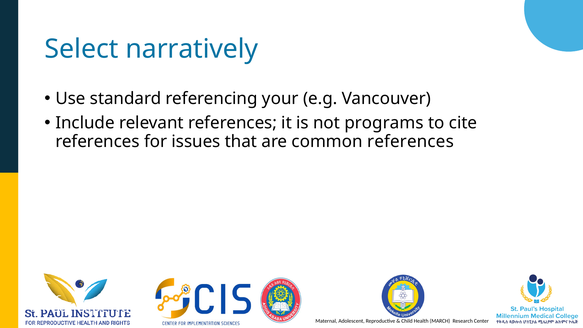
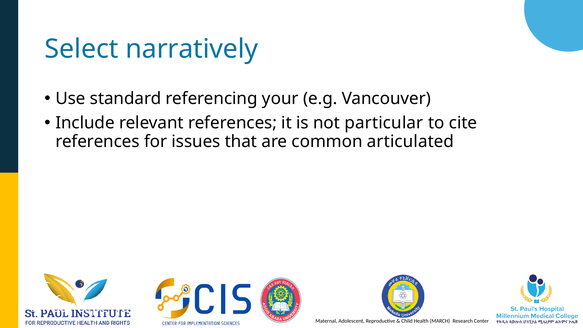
programs: programs -> particular
common references: references -> articulated
